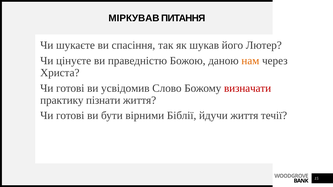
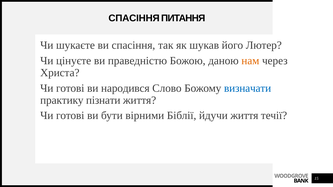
МІРКУВАВ at (134, 18): МІРКУВАВ -> СПАСІННЯ
усвідомив: усвідомив -> народився
визначати colour: red -> blue
